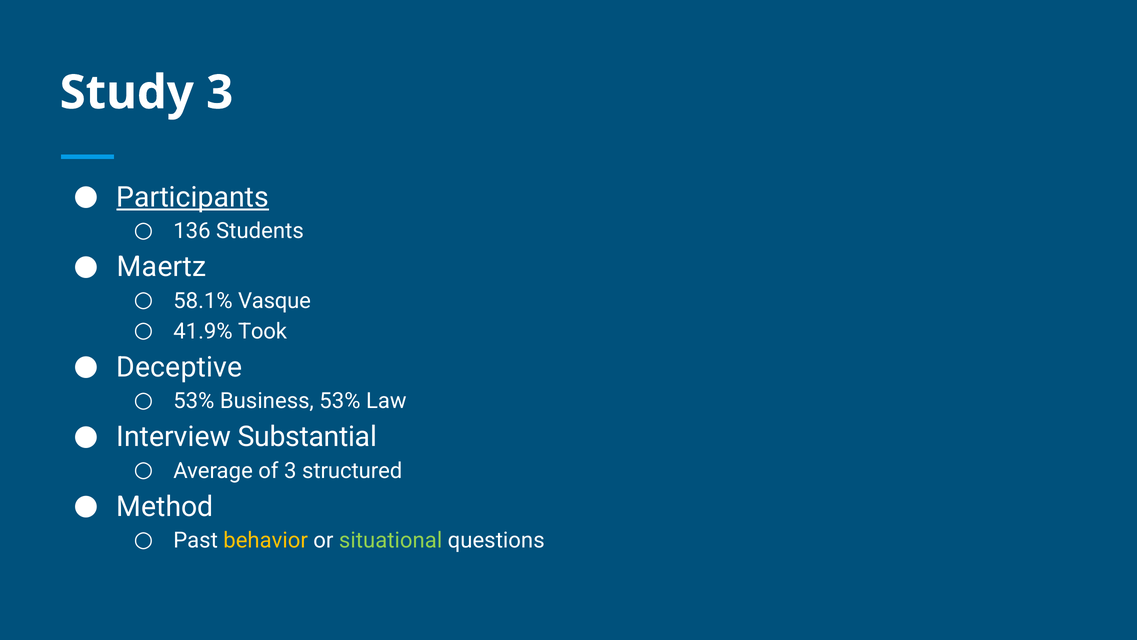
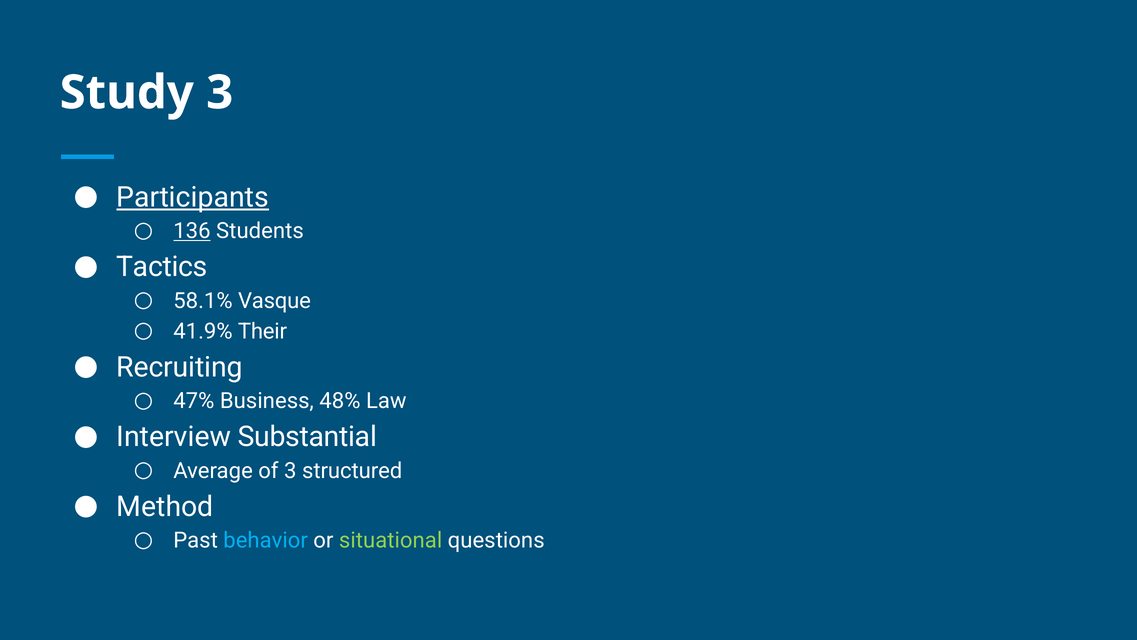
136 underline: none -> present
Maertz: Maertz -> Tactics
Took: Took -> Their
Deceptive: Deceptive -> Recruiting
53% at (194, 401): 53% -> 47%
Business 53%: 53% -> 48%
behavior colour: yellow -> light blue
